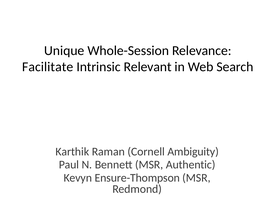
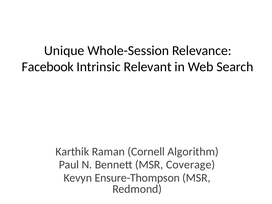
Facilitate: Facilitate -> Facebook
Ambiguity: Ambiguity -> Algorithm
Authentic: Authentic -> Coverage
